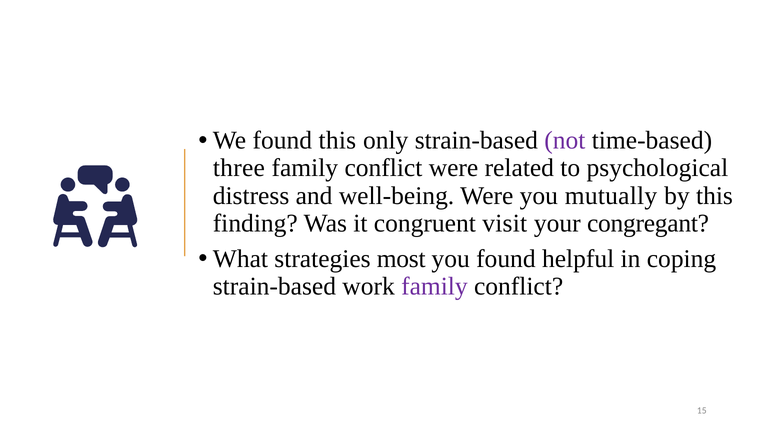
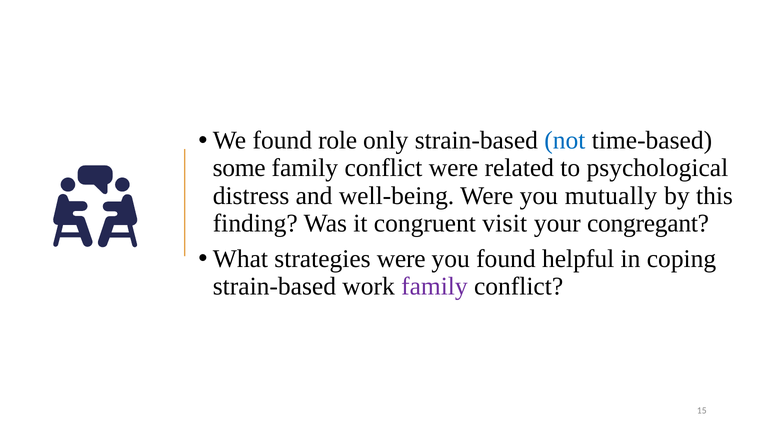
found this: this -> role
not colour: purple -> blue
three: three -> some
strategies most: most -> were
